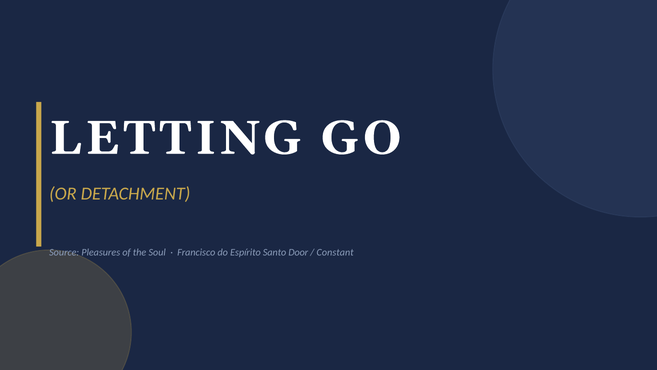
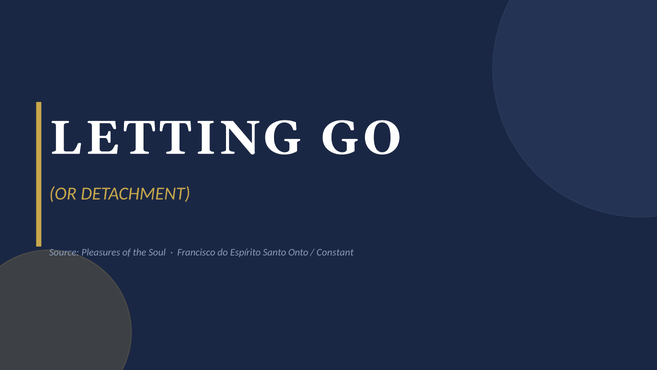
Door: Door -> Onto
